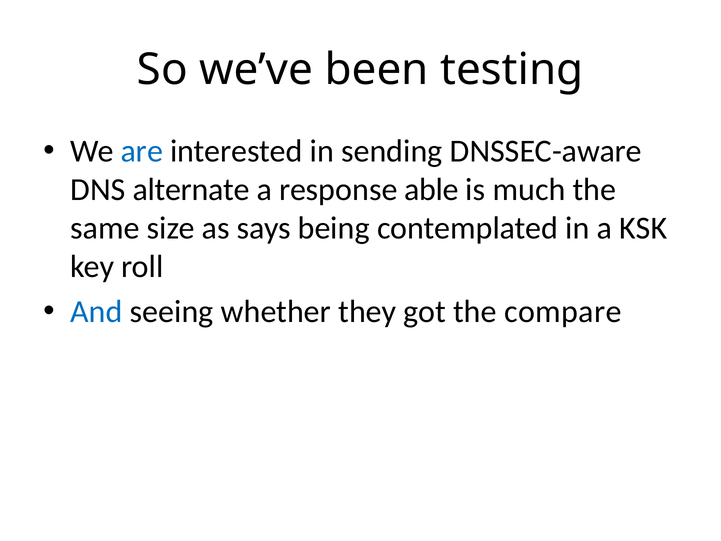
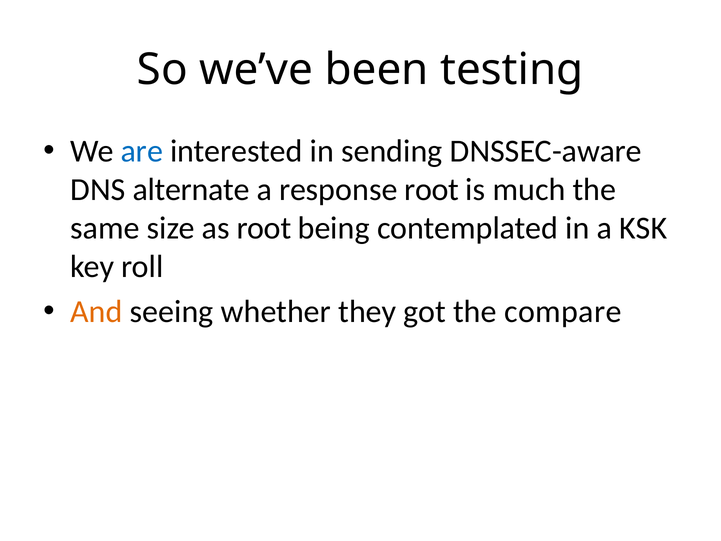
response able: able -> root
as says: says -> root
And colour: blue -> orange
